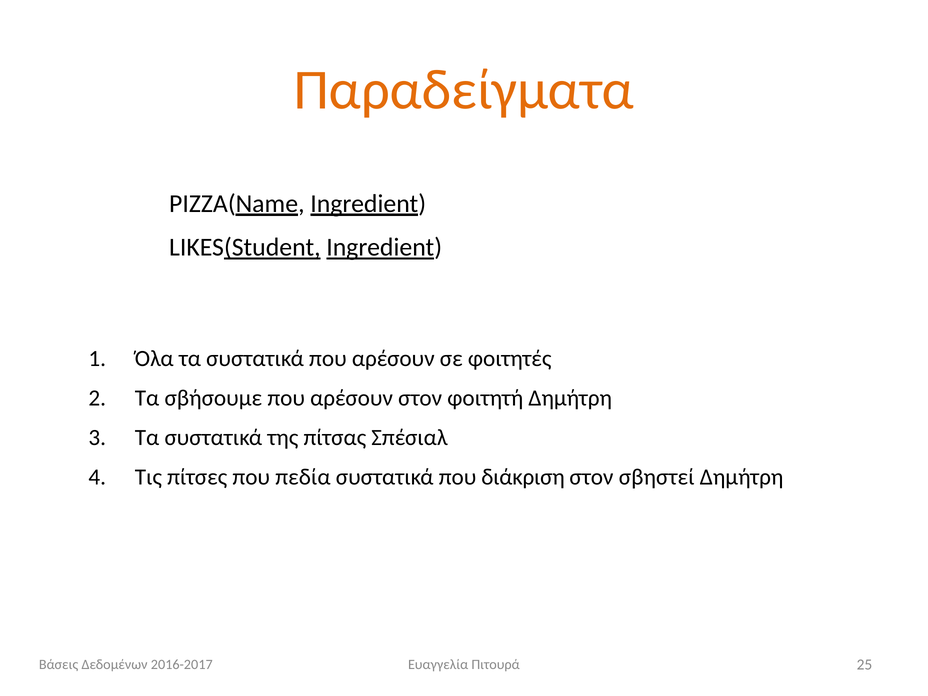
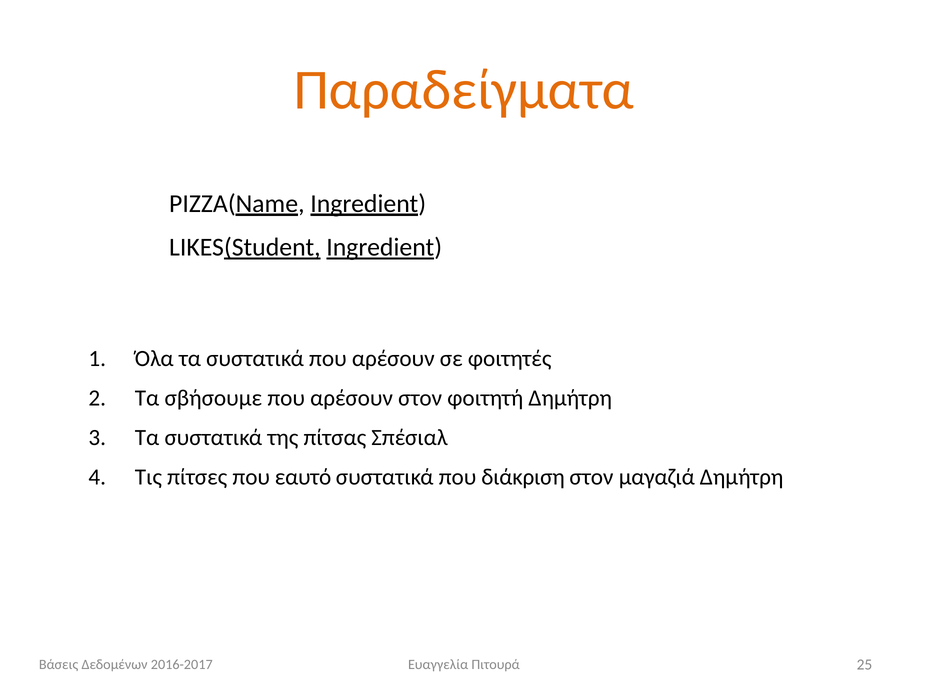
πεδία: πεδία -> εαυτό
σβηστεί: σβηστεί -> μαγαζιά
